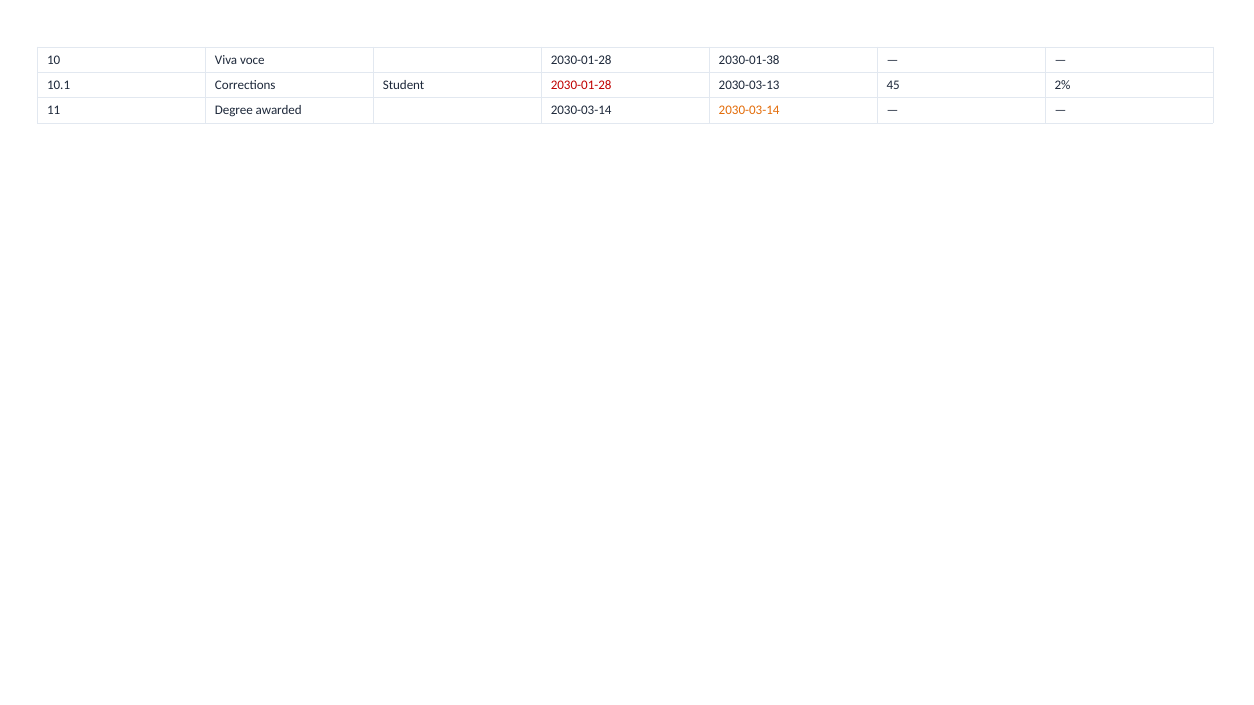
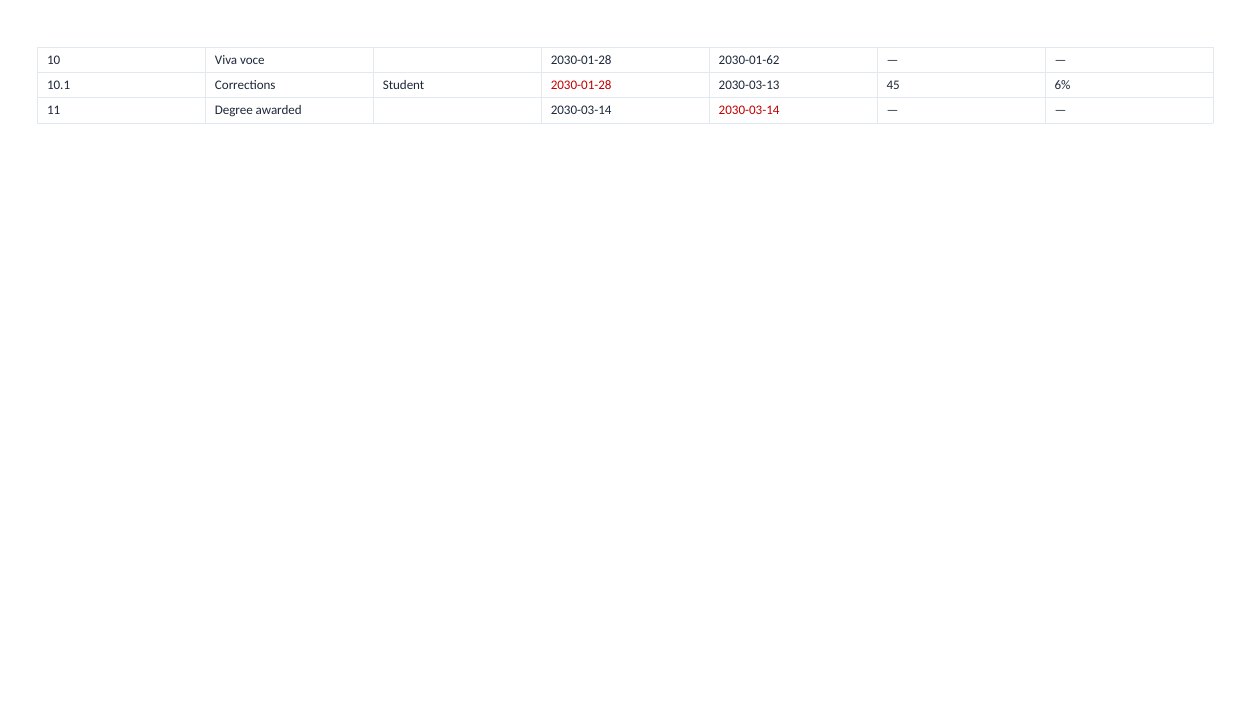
2030-01-38: 2030-01-38 -> 2030-01-62
2%: 2% -> 6%
2030-03-14 at (749, 110) colour: orange -> red
